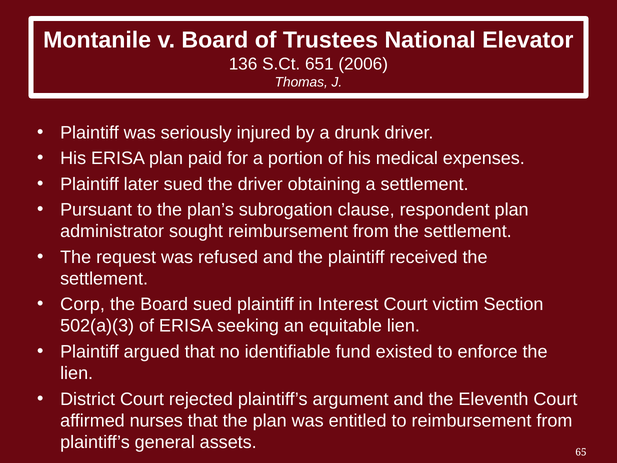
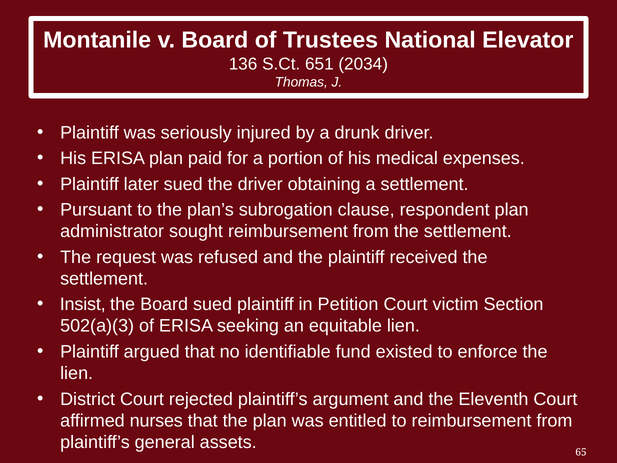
2006: 2006 -> 2034
Corp: Corp -> Insist
Interest: Interest -> Petition
